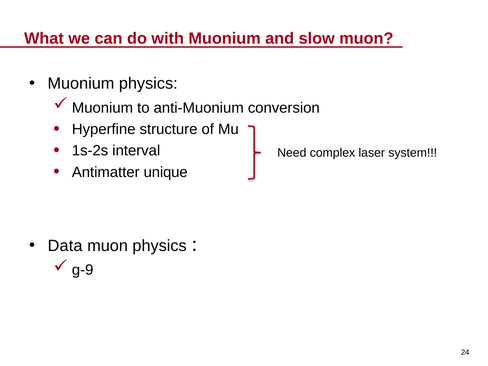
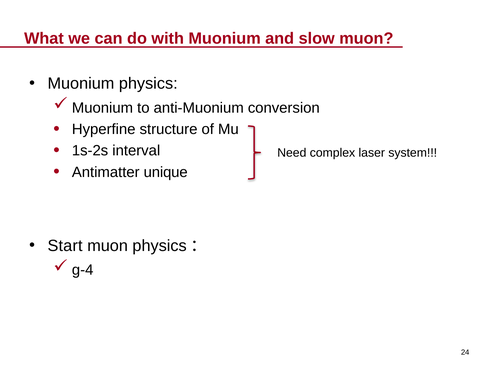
Data: Data -> Start
g-9: g-9 -> g-4
